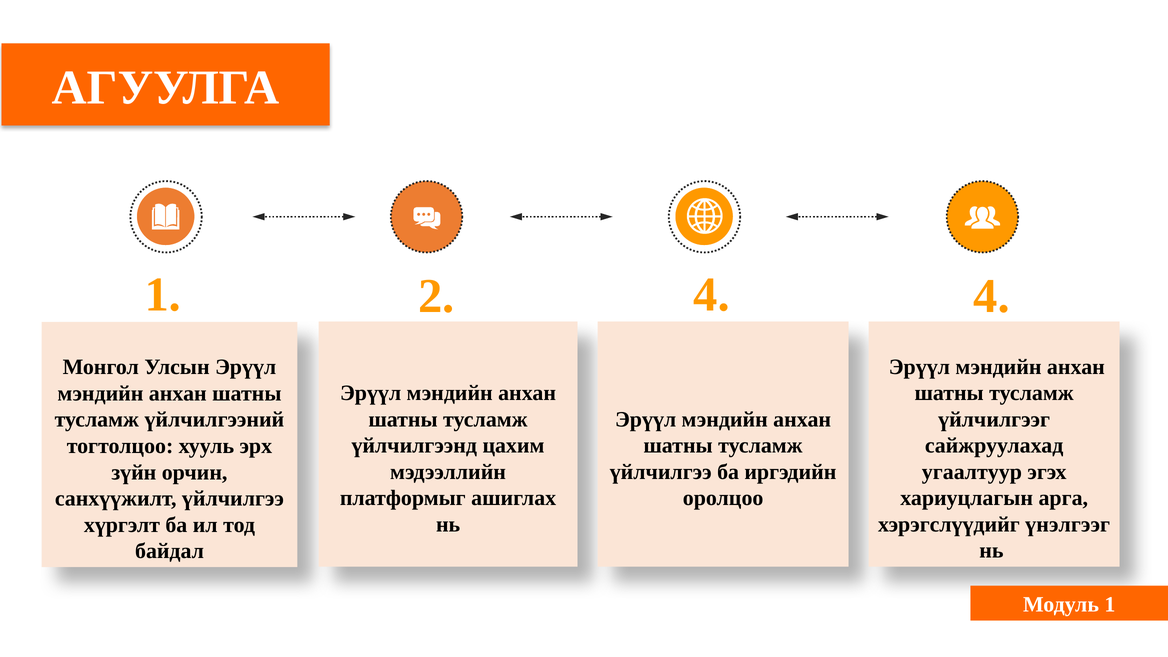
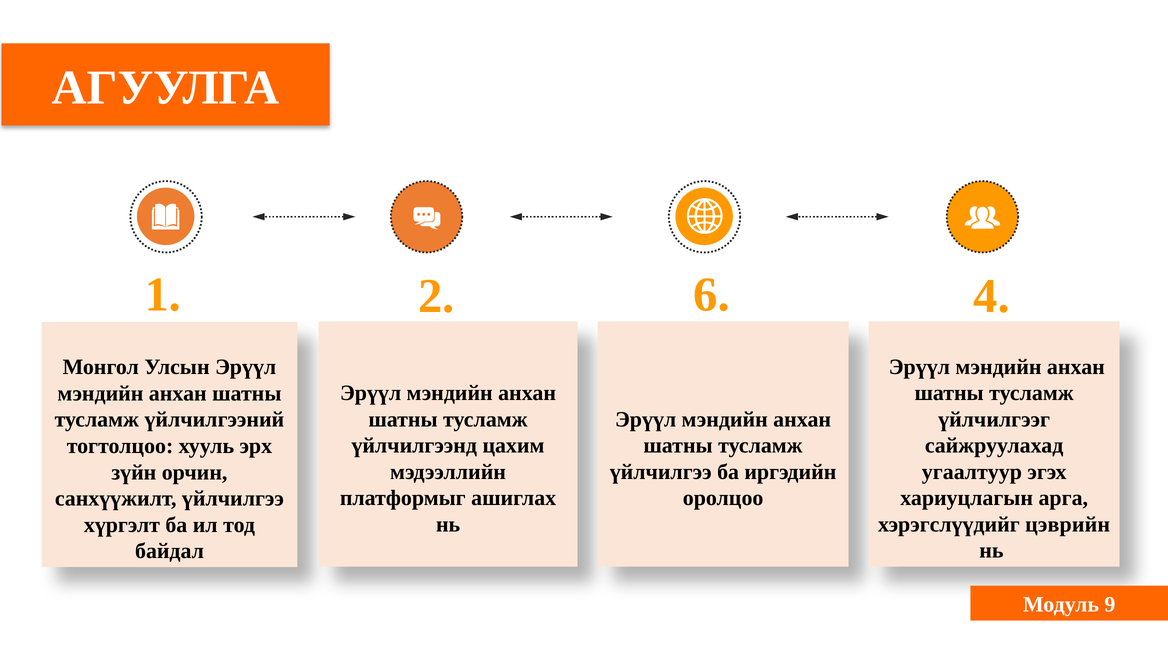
4 at (711, 295): 4 -> 6
үнэлгээг: үнэлгээг -> цэврийн
Модуль 1: 1 -> 9
